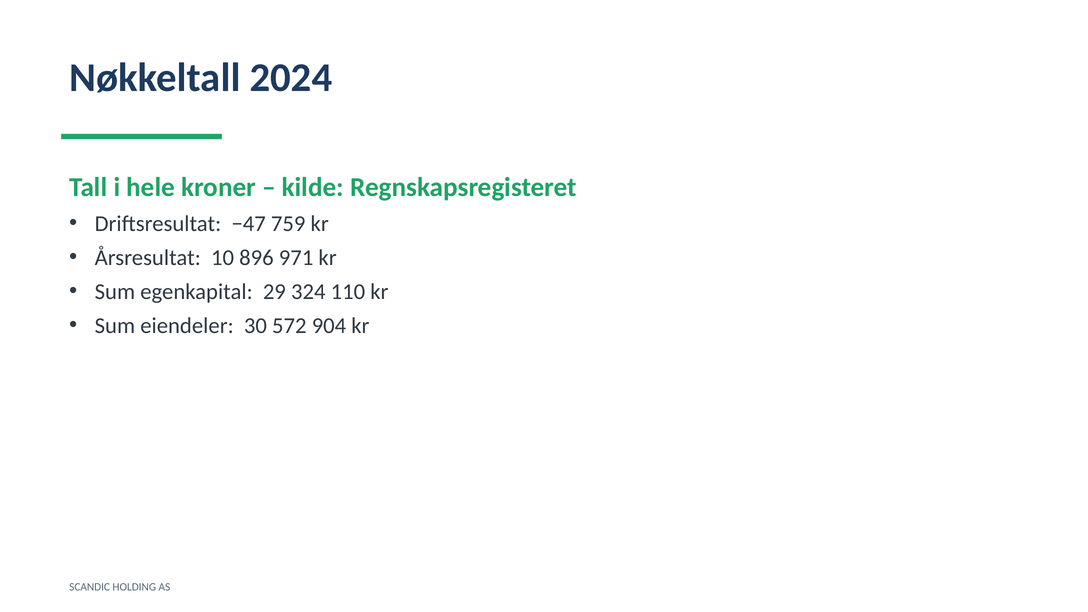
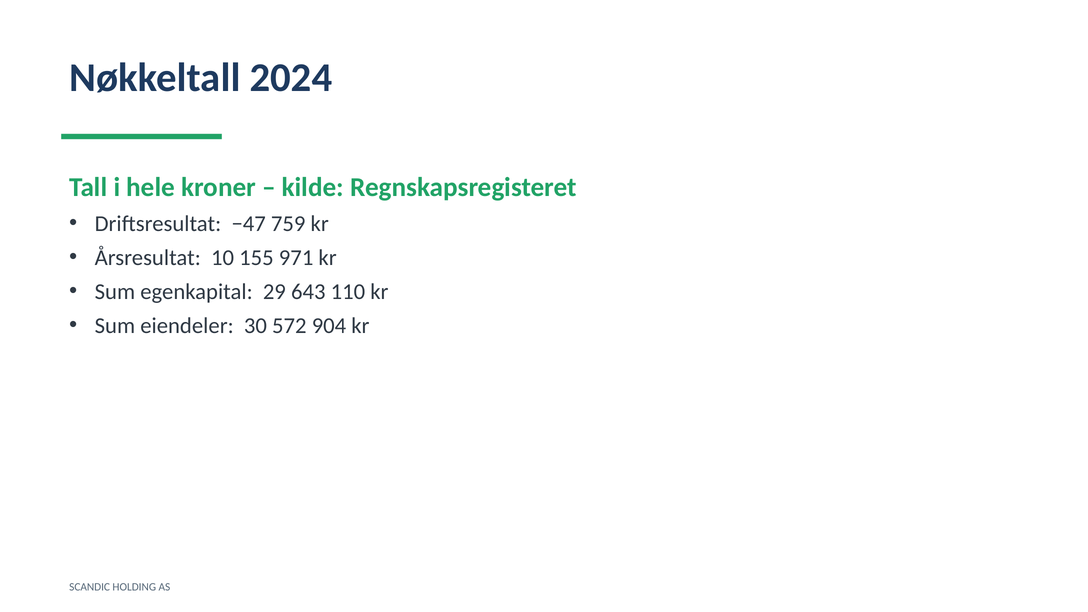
896: 896 -> 155
324: 324 -> 643
